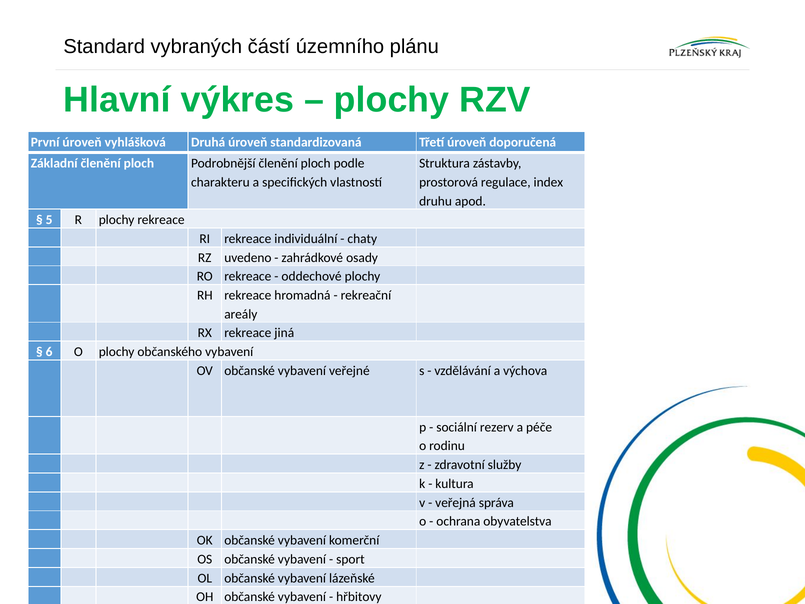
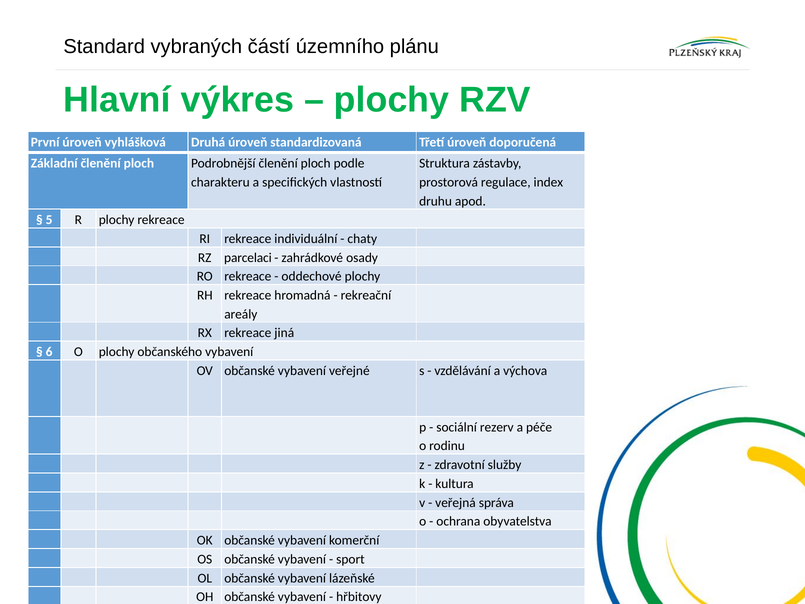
uvedeno: uvedeno -> parcelaci
